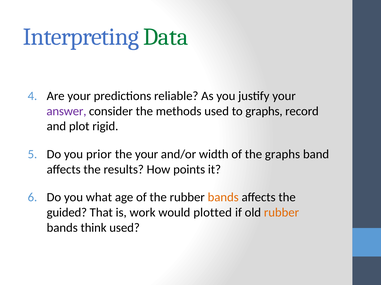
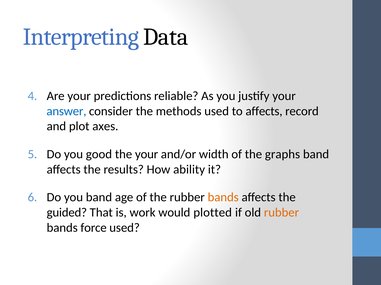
Data colour: green -> black
answer colour: purple -> blue
to graphs: graphs -> affects
rigid: rigid -> axes
prior: prior -> good
points: points -> ability
you what: what -> band
think: think -> force
